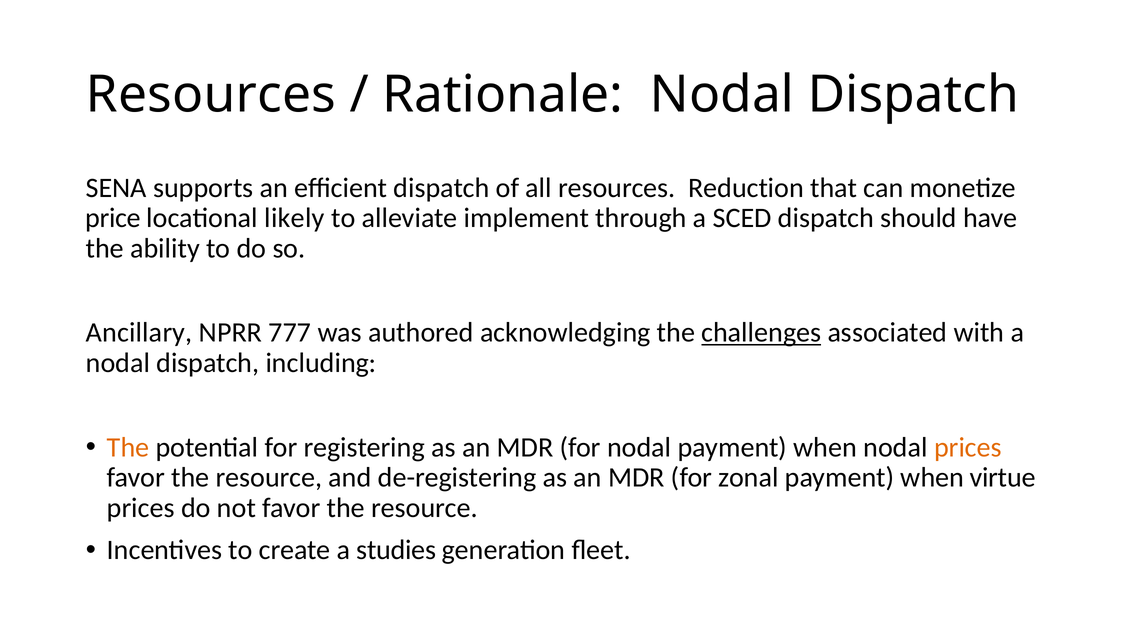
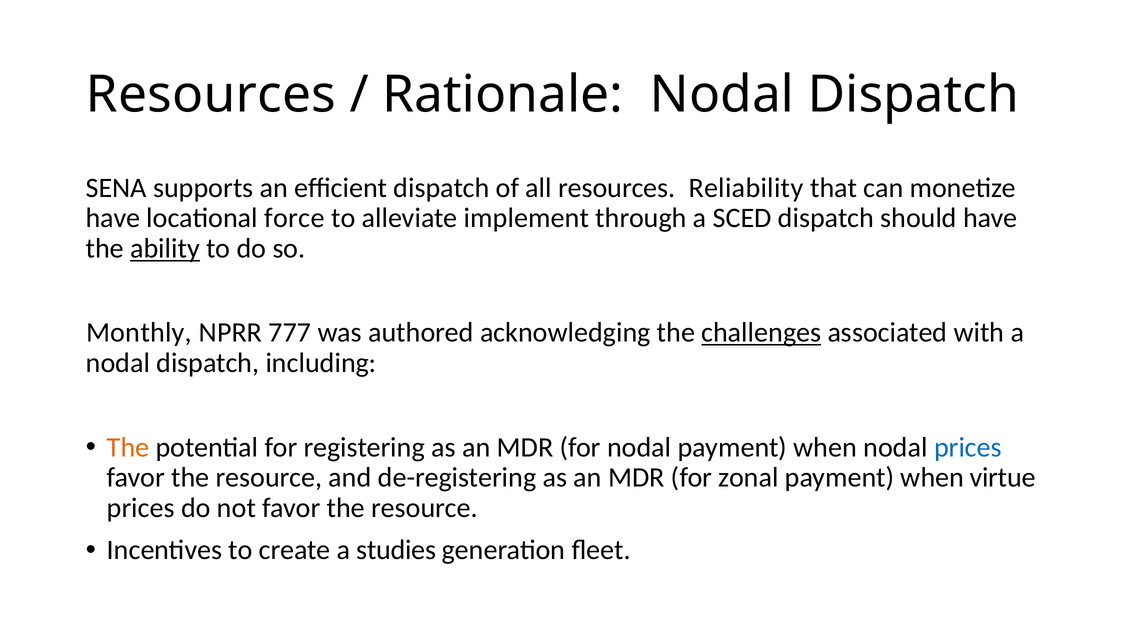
Reduction: Reduction -> Reliability
price at (113, 218): price -> have
likely: likely -> force
ability underline: none -> present
Ancillary: Ancillary -> Monthly
prices at (968, 447) colour: orange -> blue
